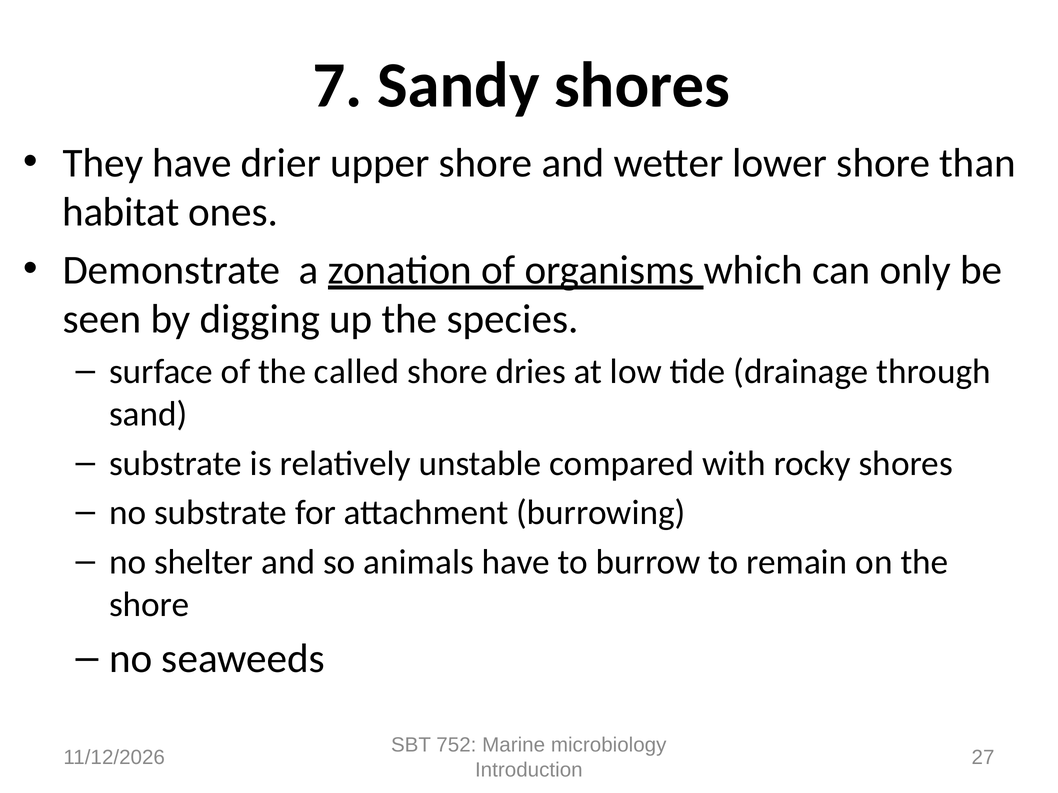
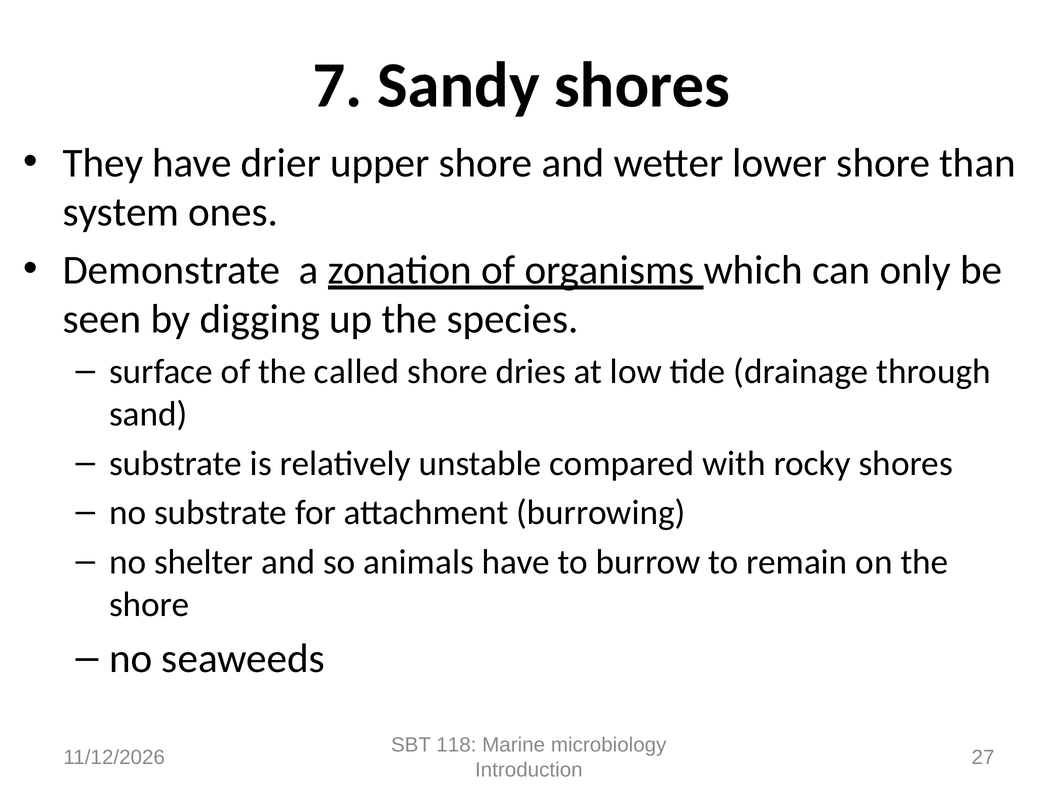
habitat: habitat -> system
752: 752 -> 118
